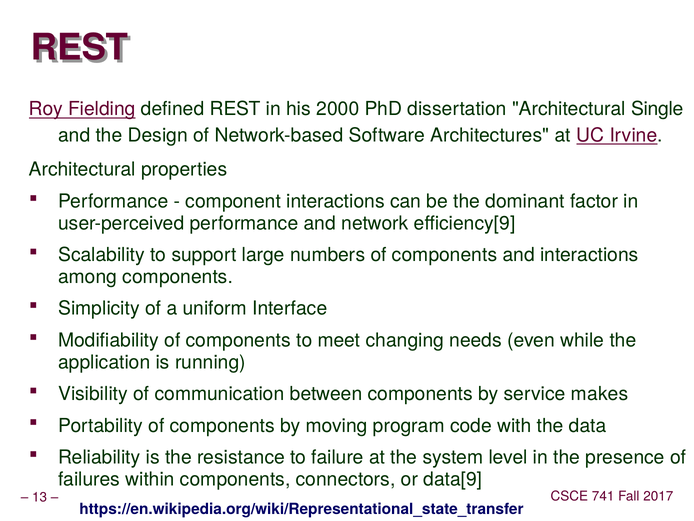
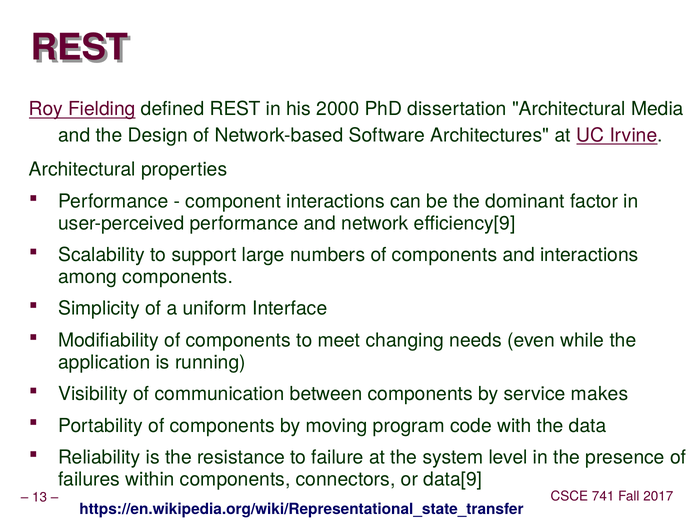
Single: Single -> Media
